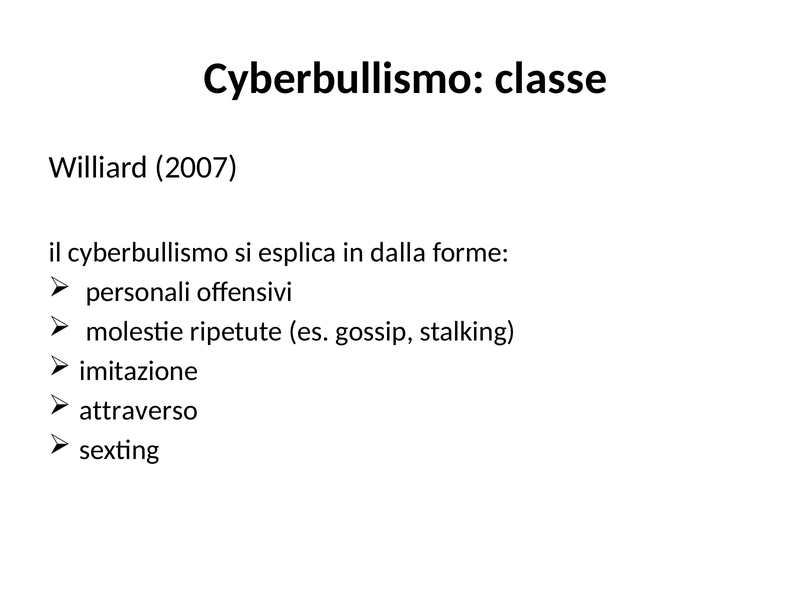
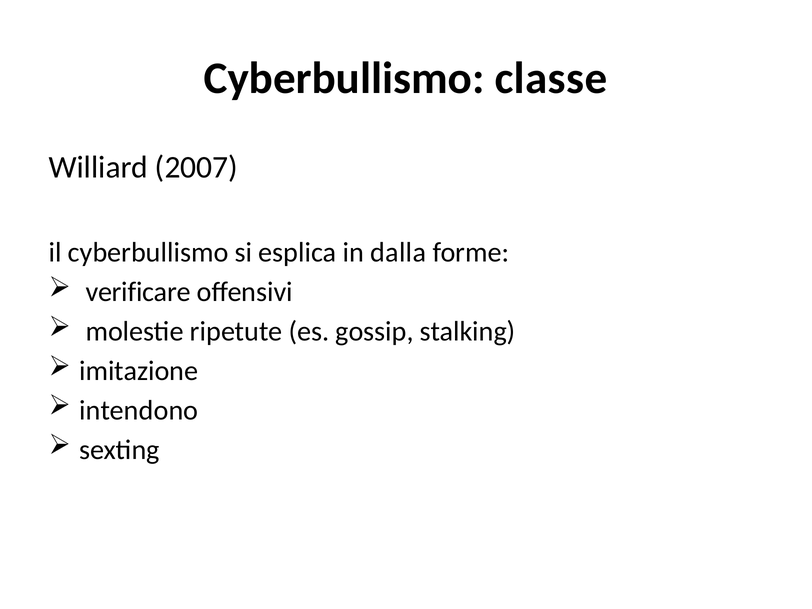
personali: personali -> verificare
attraverso: attraverso -> intendono
